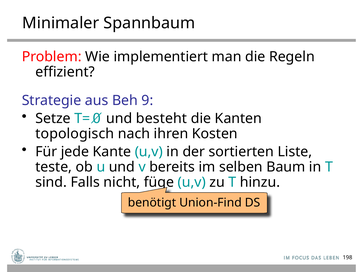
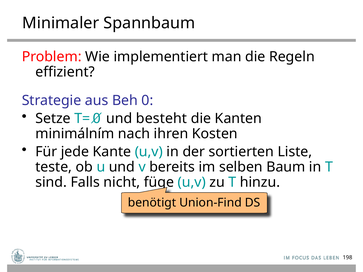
9: 9 -> 0
topologisch: topologisch -> minimálním
